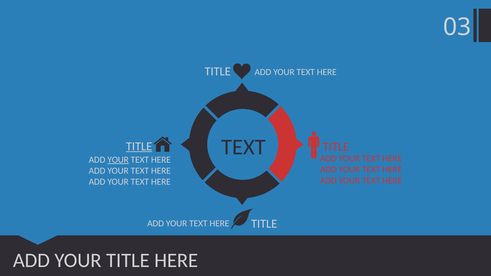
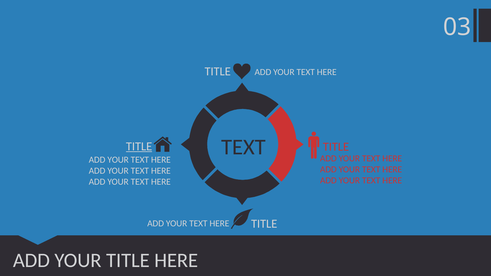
YOUR at (118, 160) underline: present -> none
